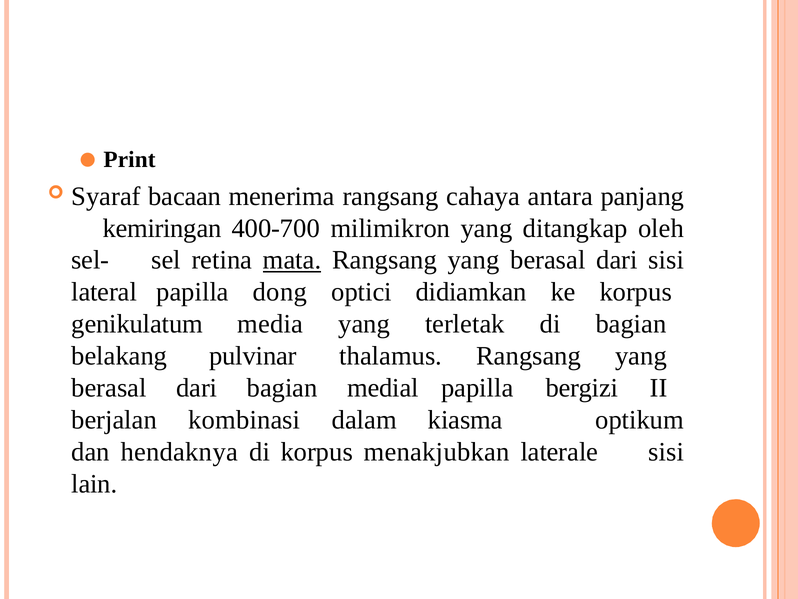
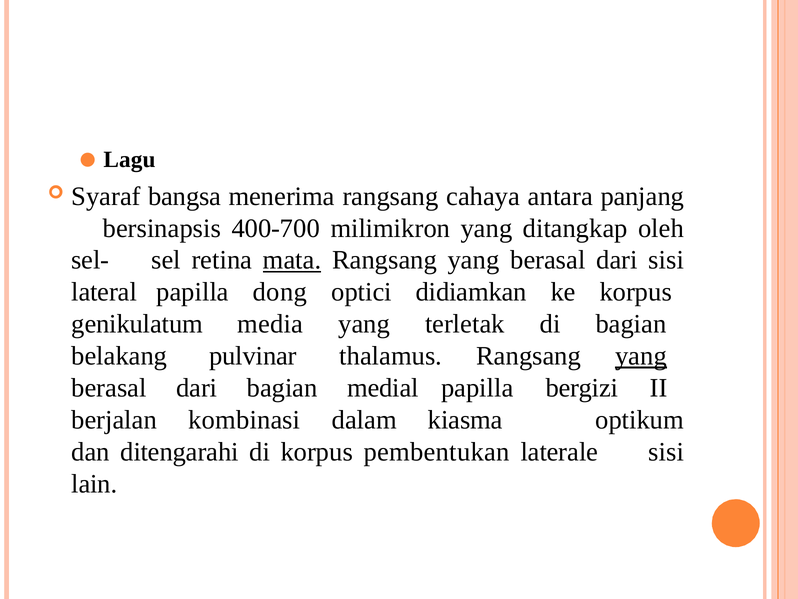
Print: Print -> Lagu
bacaan: bacaan -> bangsa
kemiringan: kemiringan -> bersinapsis
yang at (641, 356) underline: none -> present
hendaknya: hendaknya -> ditengarahi
menakjubkan: menakjubkan -> pembentukan
